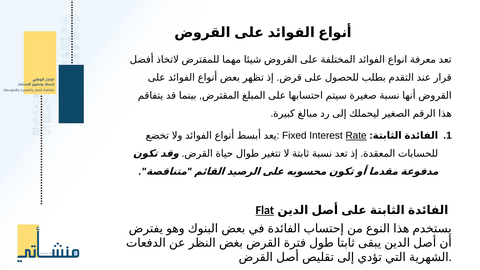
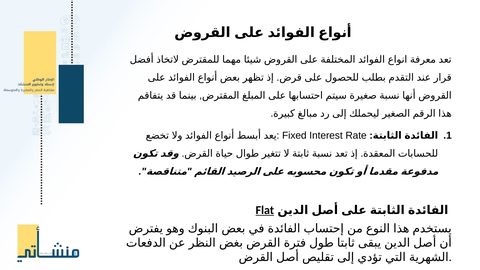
Rate underline: present -> none
